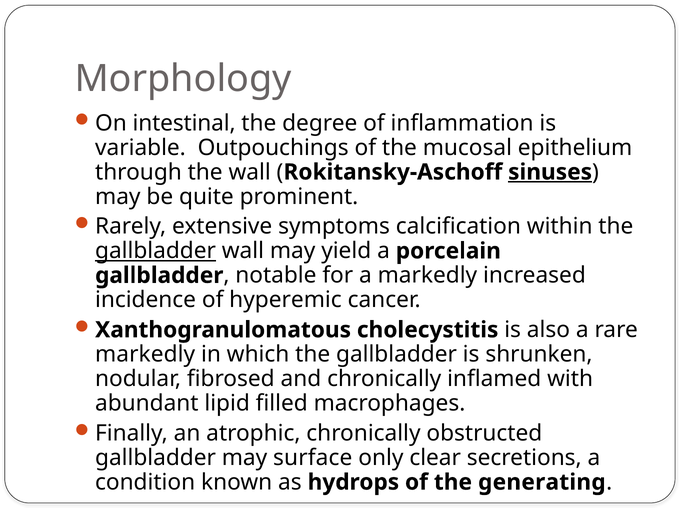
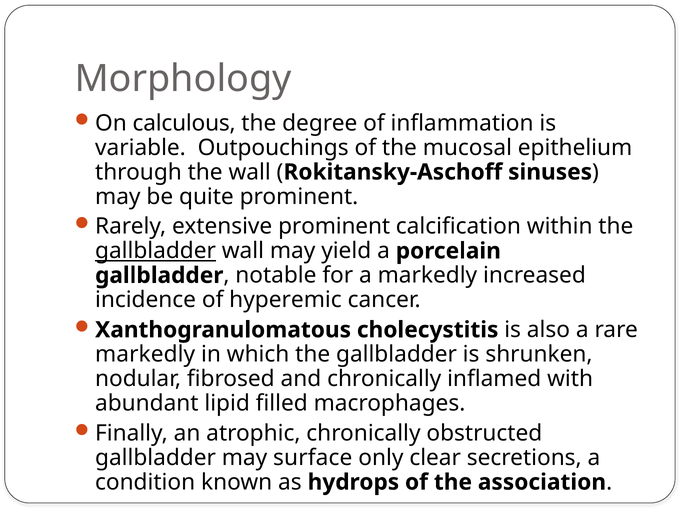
intestinal: intestinal -> calculous
sinuses underline: present -> none
extensive symptoms: symptoms -> prominent
generating: generating -> association
